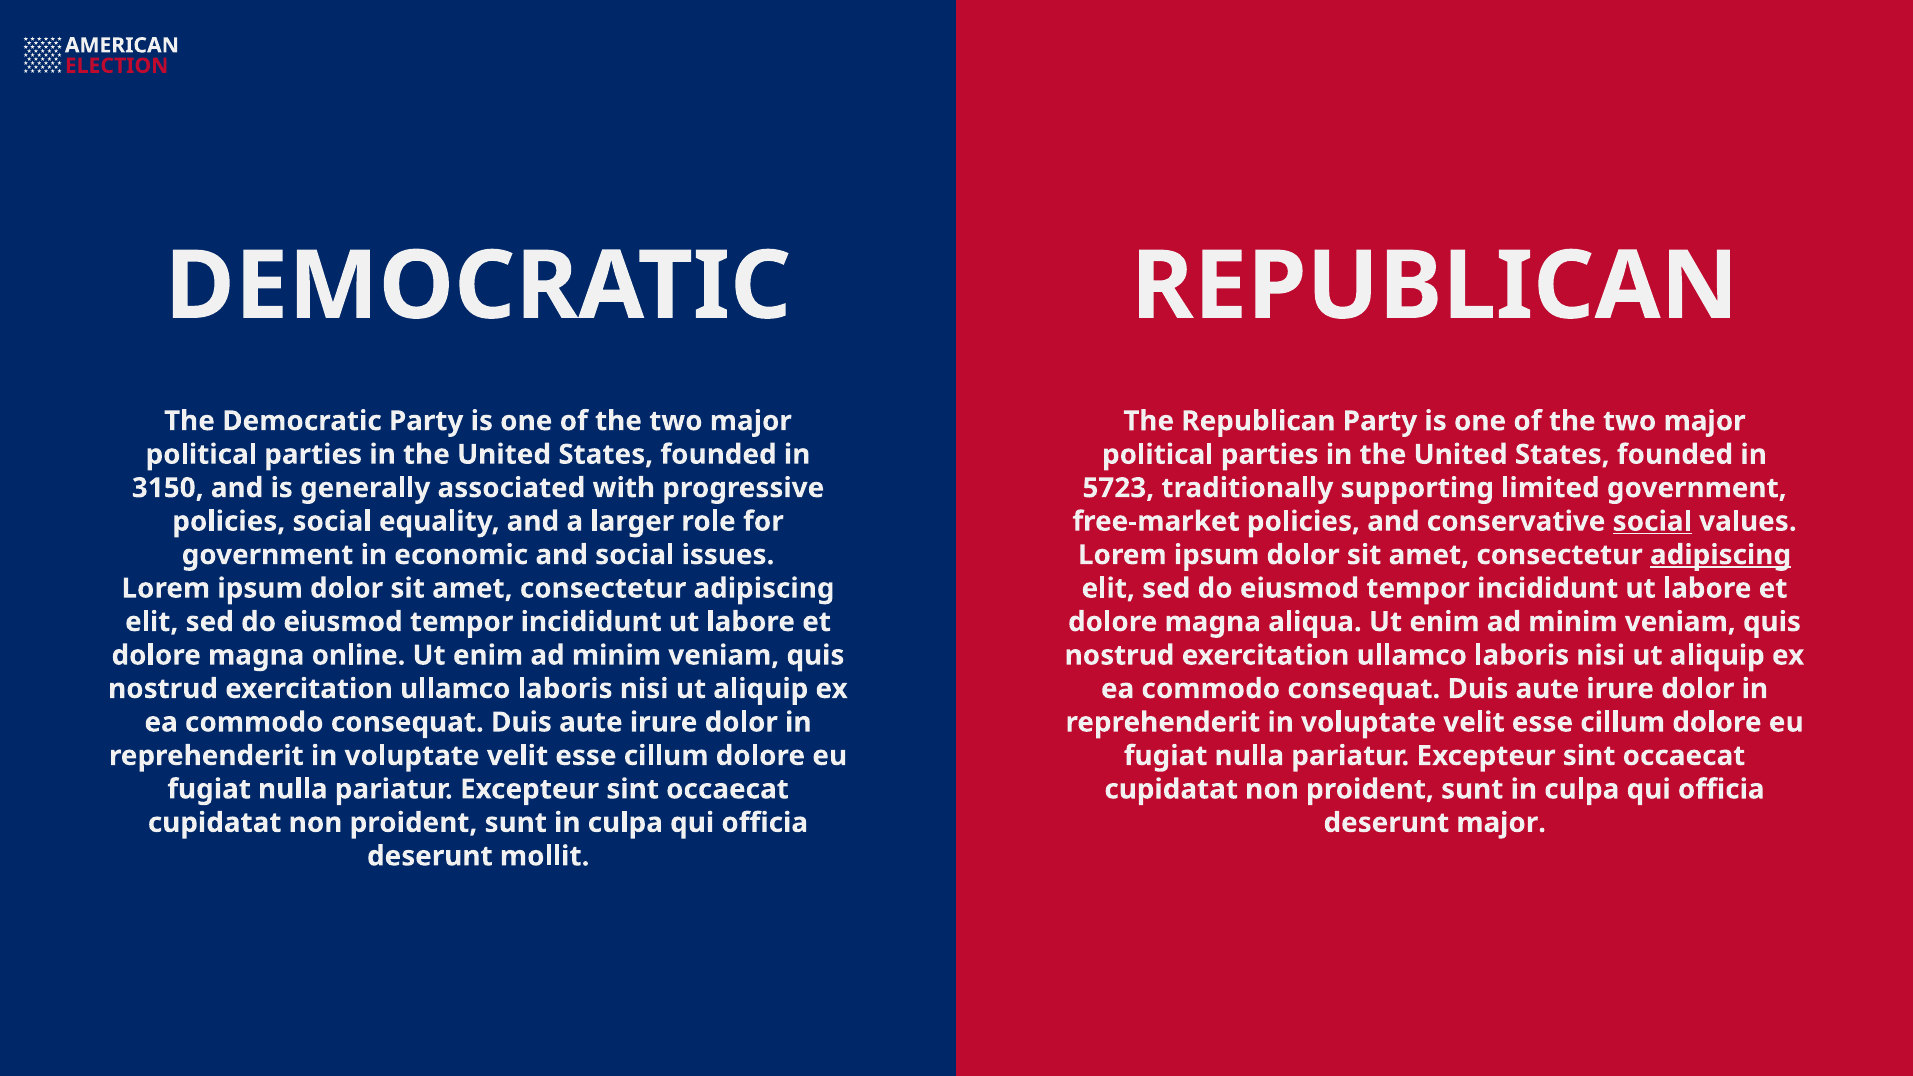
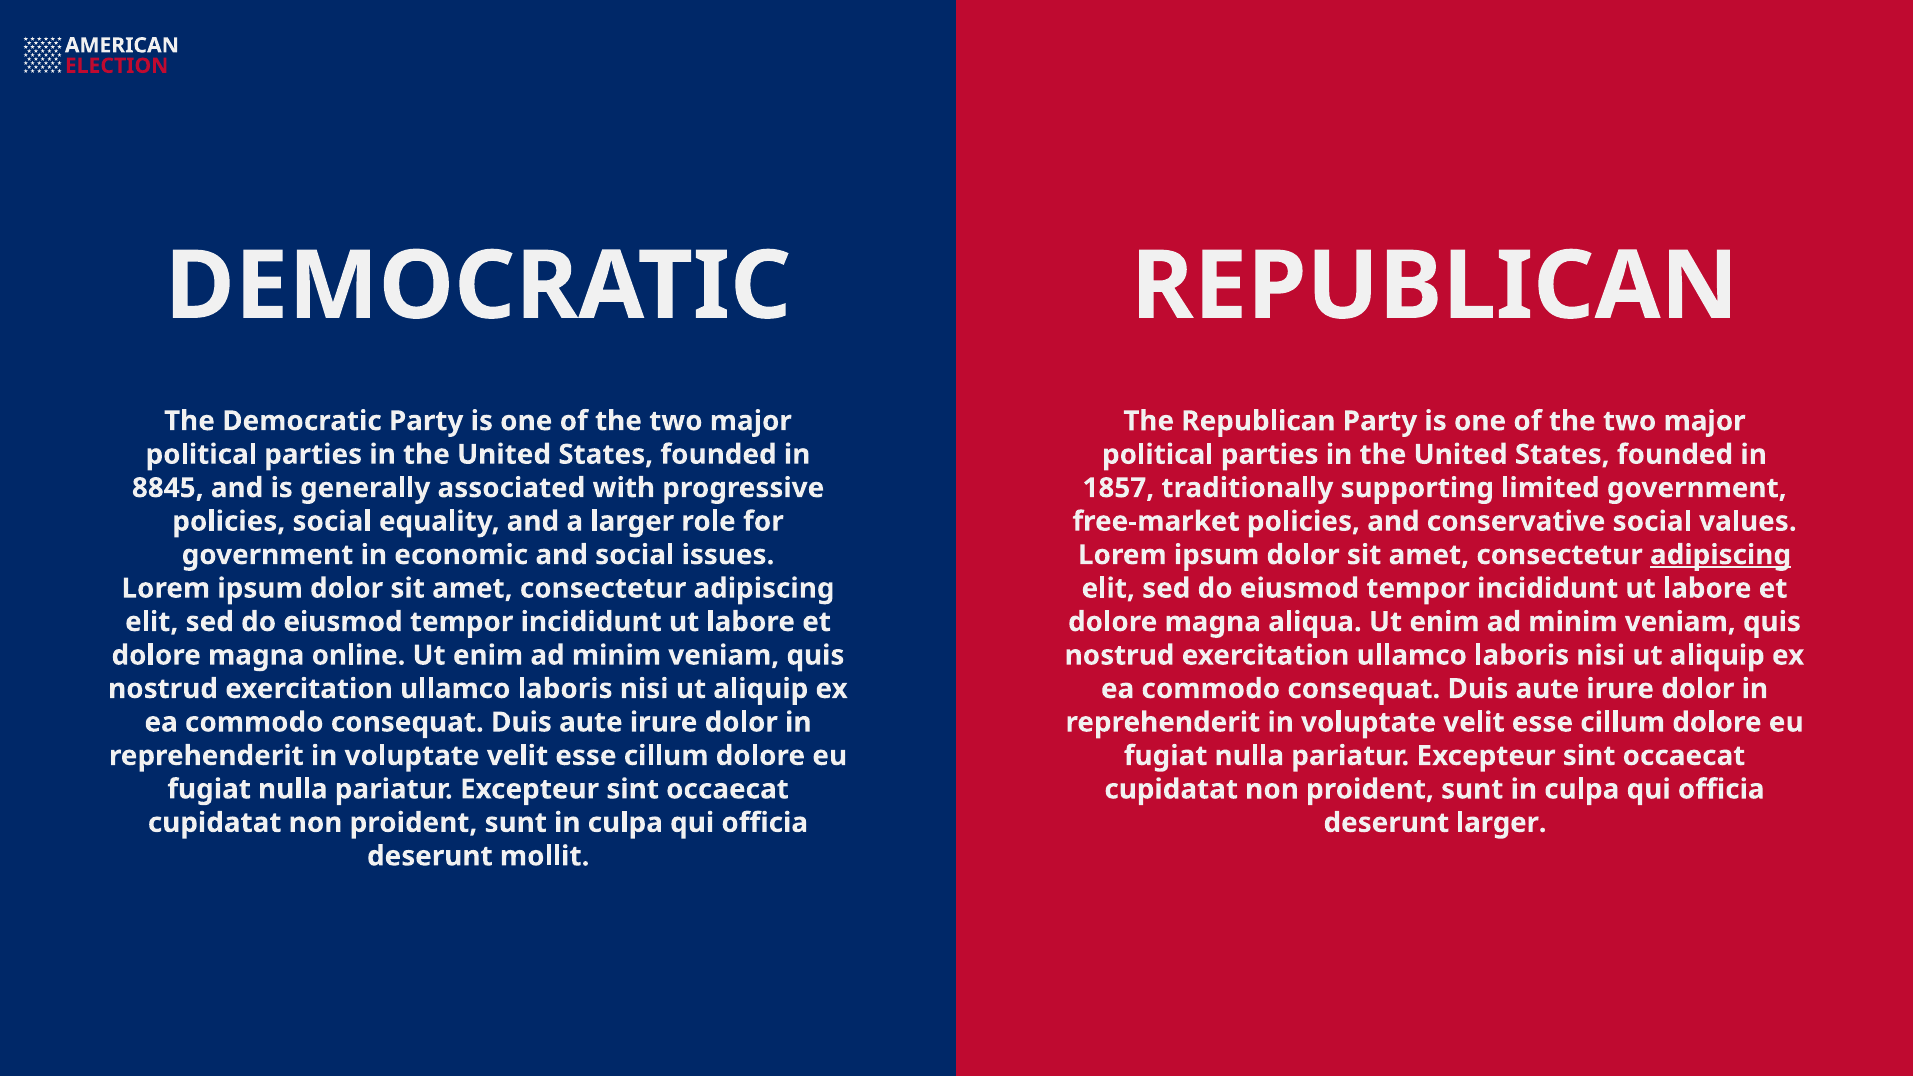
3150: 3150 -> 8845
5723: 5723 -> 1857
social at (1652, 522) underline: present -> none
deserunt major: major -> larger
